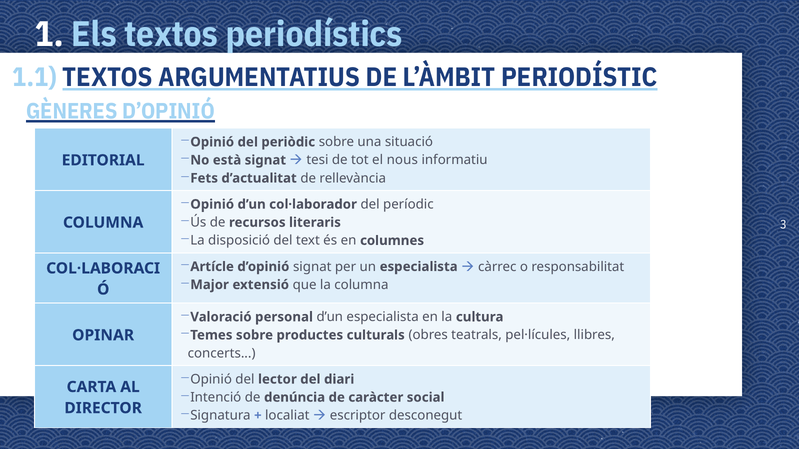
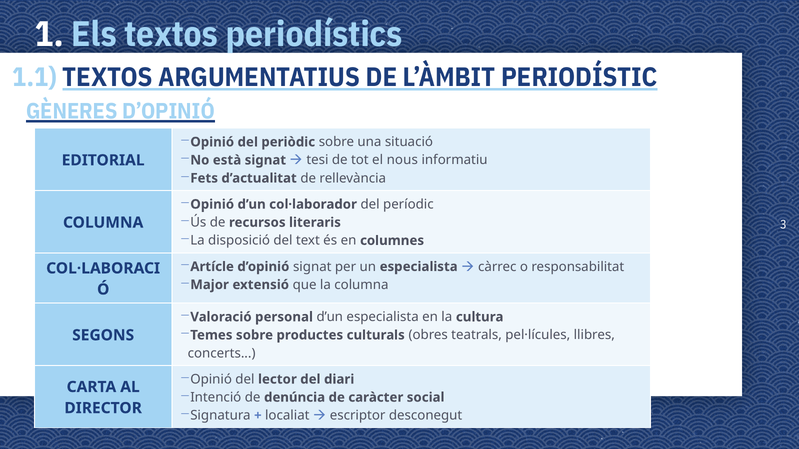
OPINAR: OPINAR -> SEGONS
